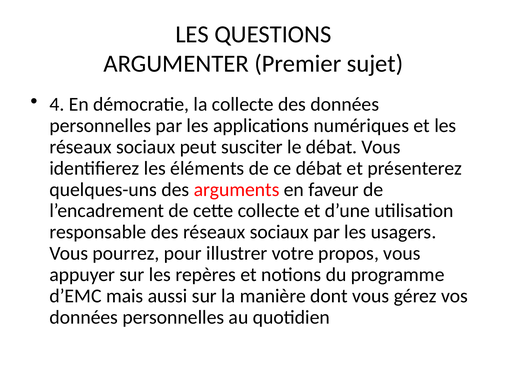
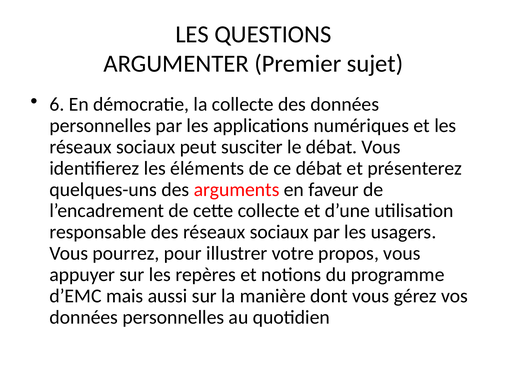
4: 4 -> 6
